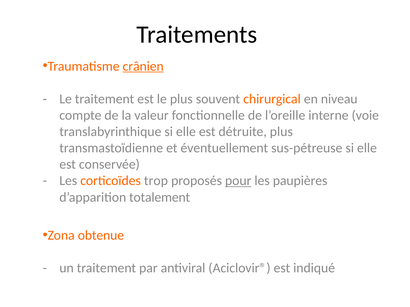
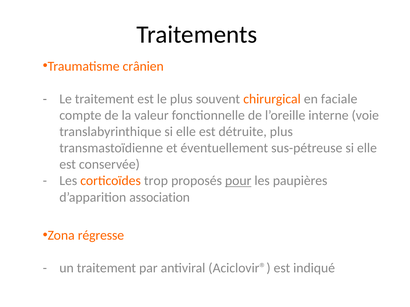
crânien underline: present -> none
niveau: niveau -> faciale
totalement: totalement -> association
obtenue: obtenue -> régresse
